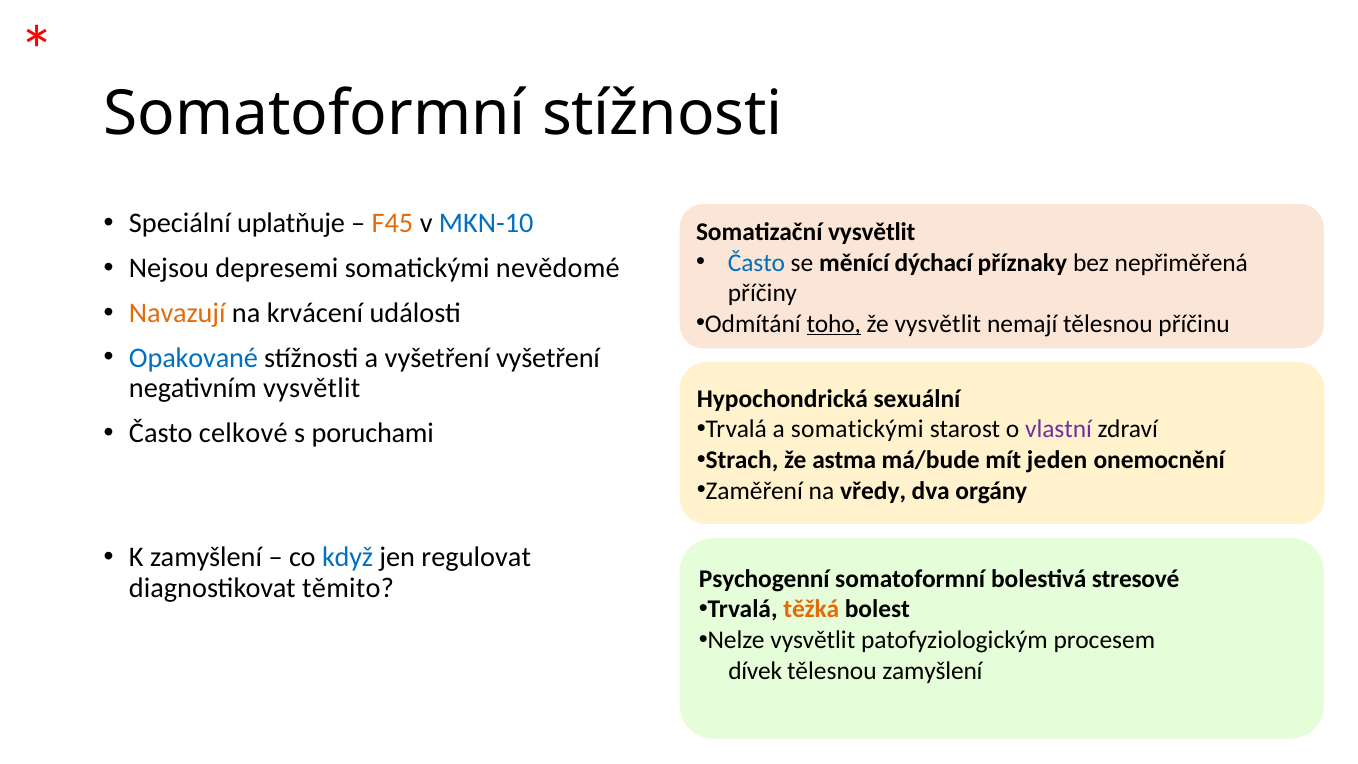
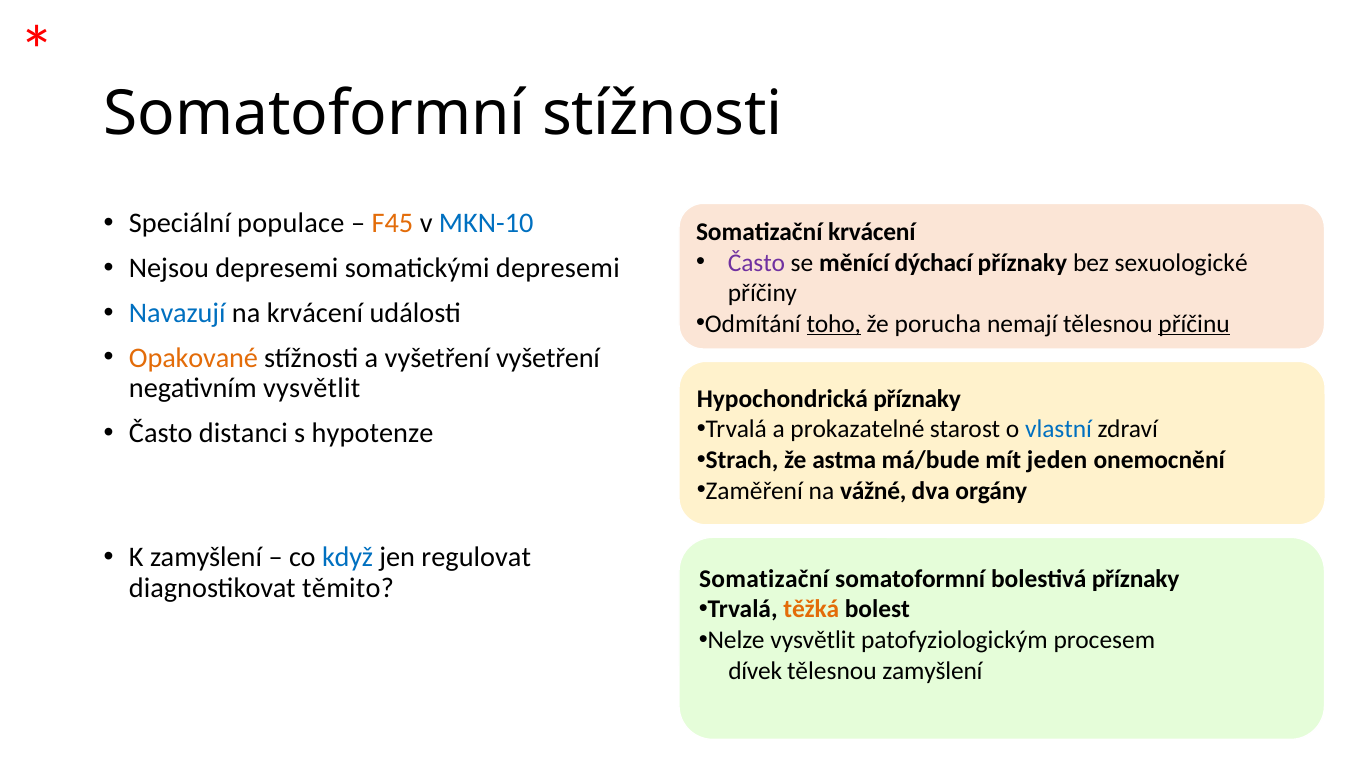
uplatňuje: uplatňuje -> populace
Somatizační vysvětlit: vysvětlit -> krvácení
Často at (757, 263) colour: blue -> purple
nepřiměřená: nepřiměřená -> sexuologické
somatickými nevědomé: nevědomé -> depresemi
Navazují colour: orange -> blue
že vysvětlit: vysvětlit -> porucha
příčinu underline: none -> present
Opakované colour: blue -> orange
Hypochondrická sexuální: sexuální -> příznaky
a somatickými: somatickými -> prokazatelné
vlastní colour: purple -> blue
celkové: celkové -> distanci
poruchami: poruchami -> hypotenze
vředy: vředy -> vážné
Psychogenní at (764, 579): Psychogenní -> Somatizační
bolestivá stresové: stresové -> příznaky
